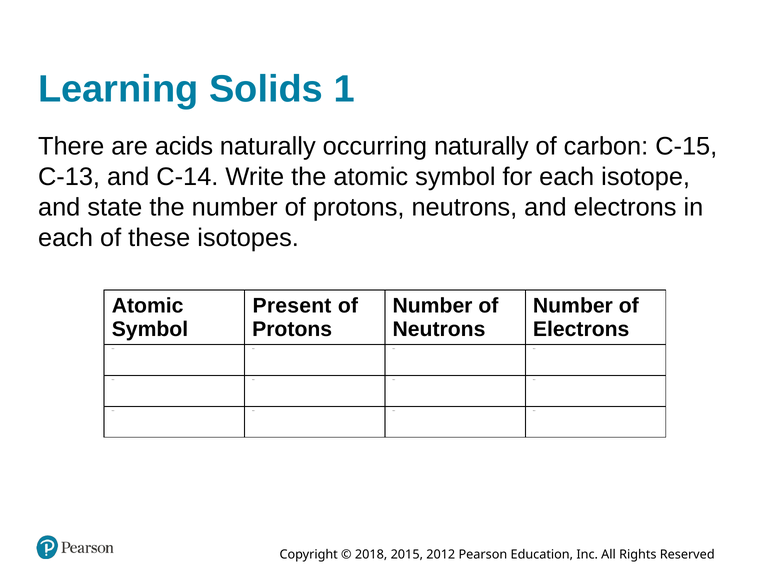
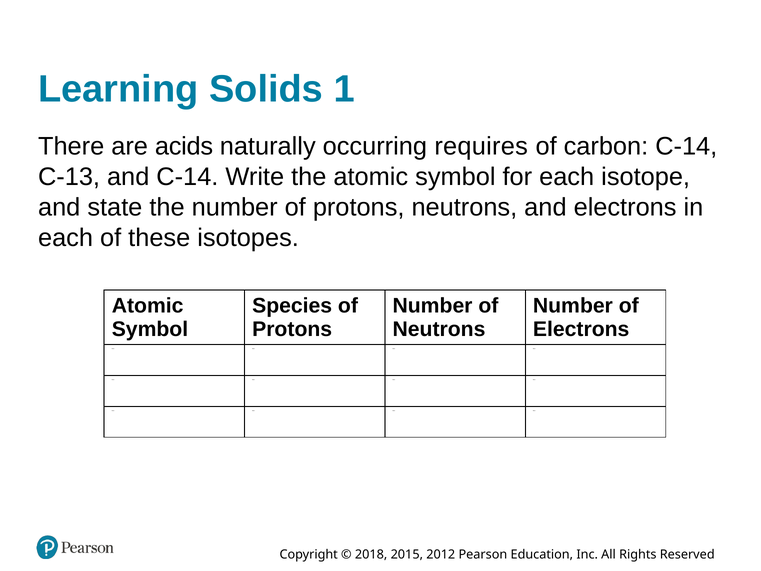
occurring naturally: naturally -> requires
carbon C-15: C-15 -> C-14
Present: Present -> Species
